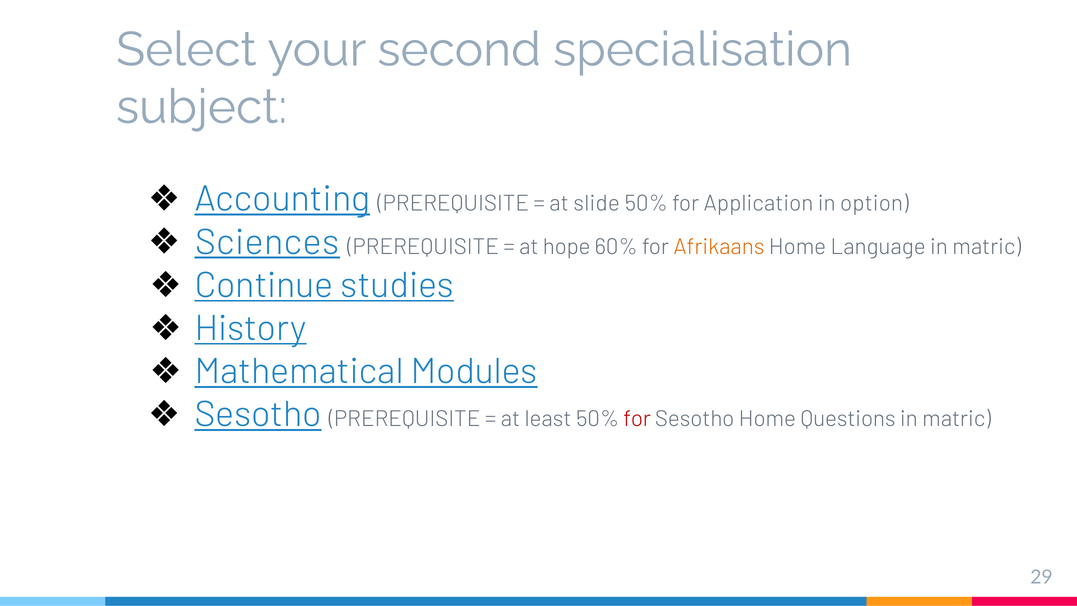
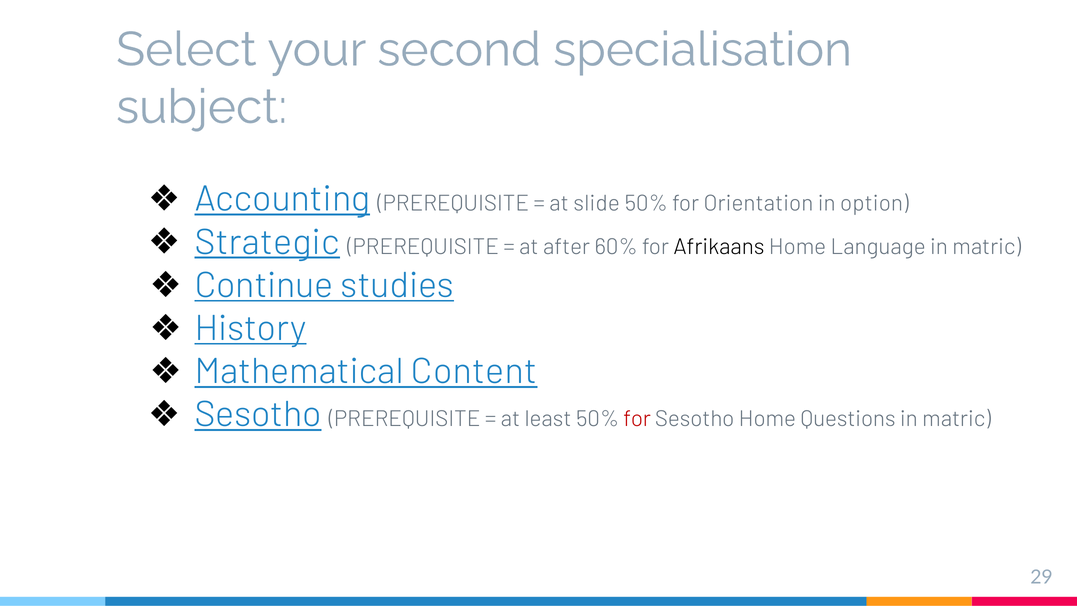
Application: Application -> Orientation
Sciences: Sciences -> Strategic
hope: hope -> after
Afrikaans colour: orange -> black
Modules: Modules -> Content
